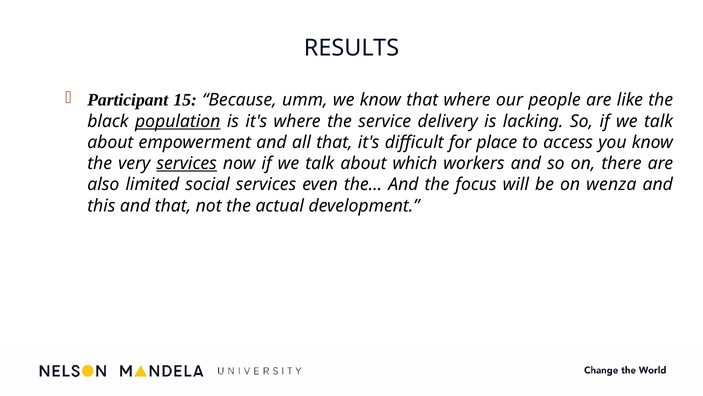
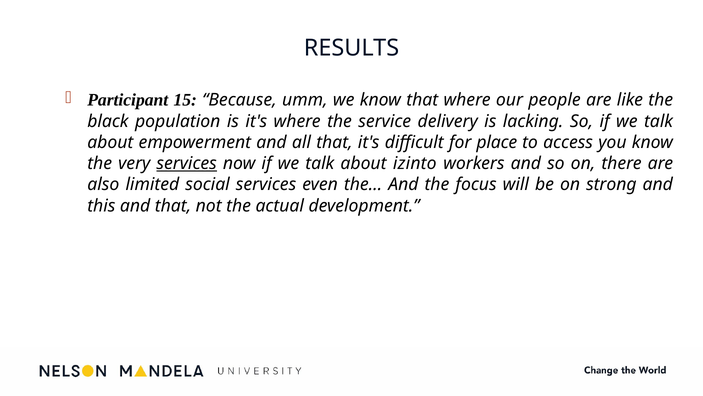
population underline: present -> none
which: which -> izinto
wenza: wenza -> strong
